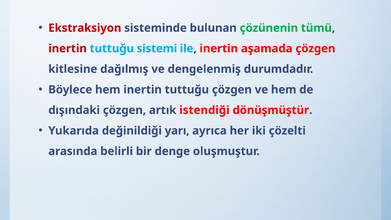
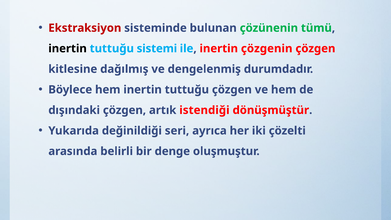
inertin at (68, 49) colour: red -> black
aşamada: aşamada -> çözgenin
yarı: yarı -> seri
